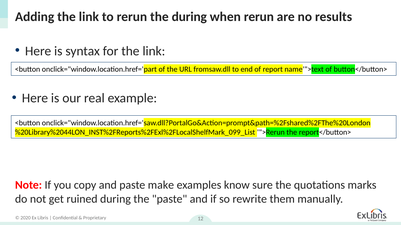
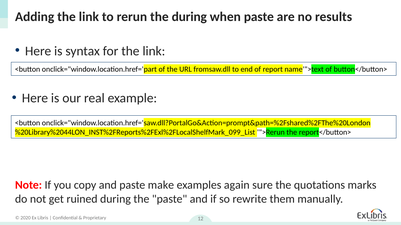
when rerun: rerun -> paste
know: know -> again
